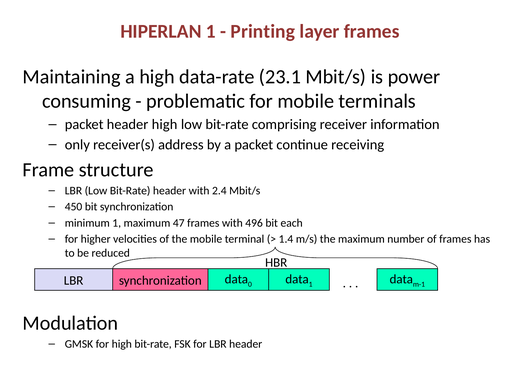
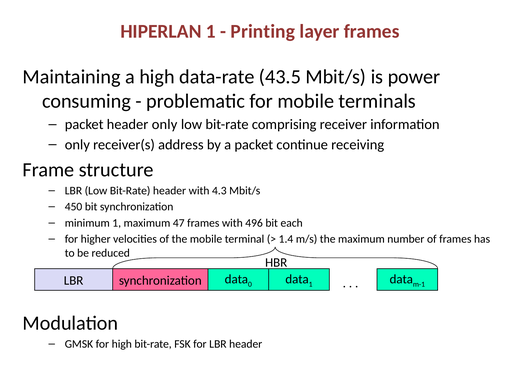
23.1: 23.1 -> 43.5
header high: high -> only
2.4: 2.4 -> 4.3
